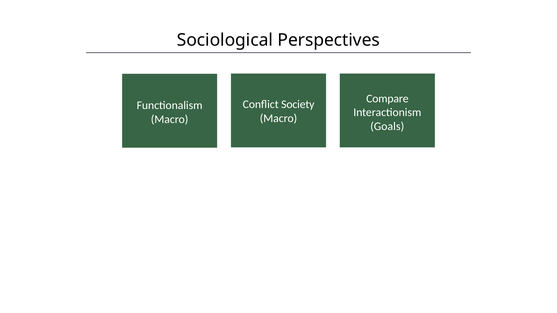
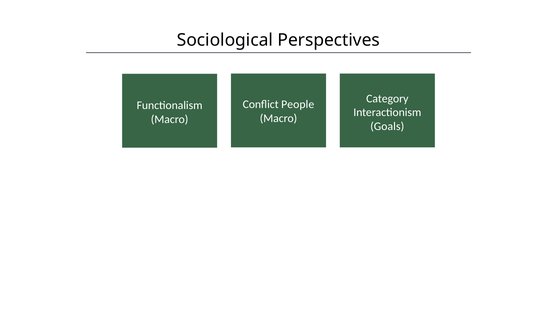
Compare: Compare -> Category
Society: Society -> People
